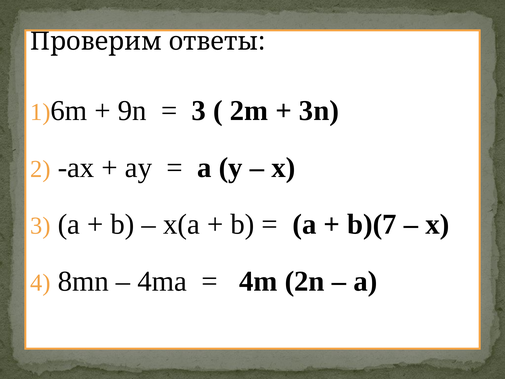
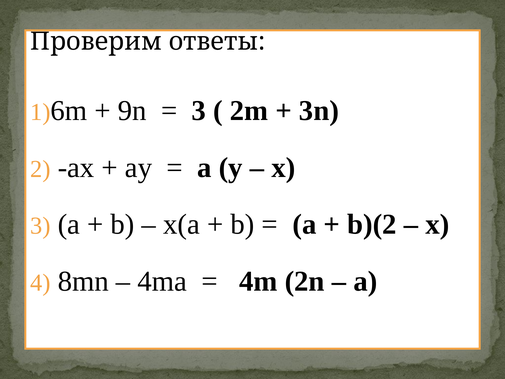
b)(7: b)(7 -> b)(2
